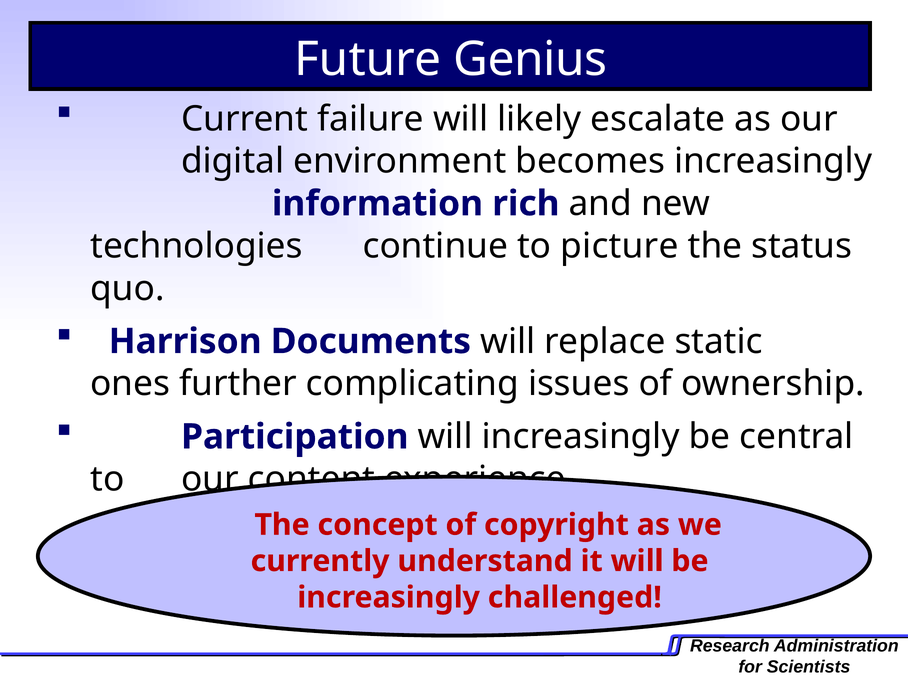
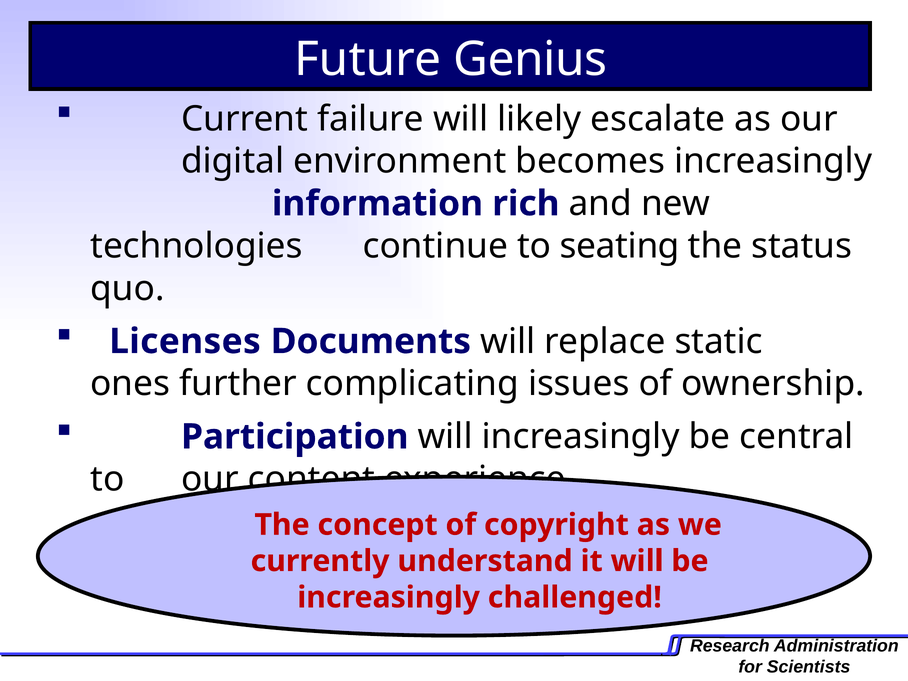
picture: picture -> seating
Harrison: Harrison -> Licenses
